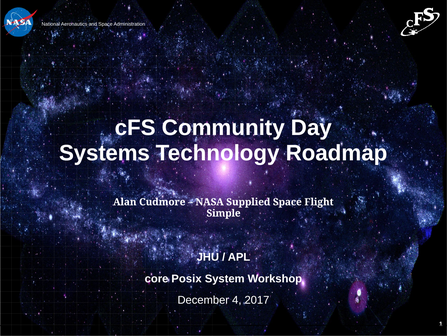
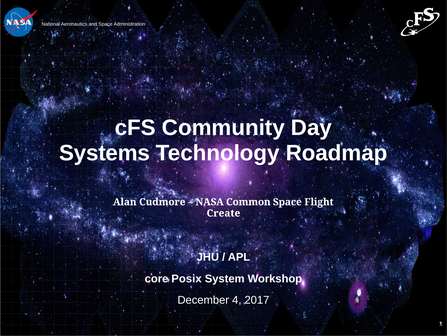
Supplied: Supplied -> Common
Simple: Simple -> Create
